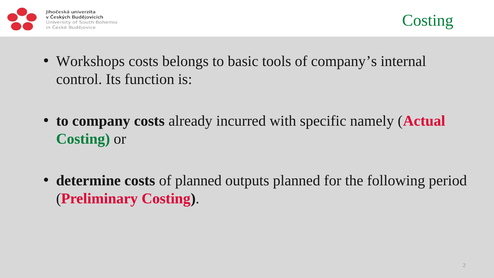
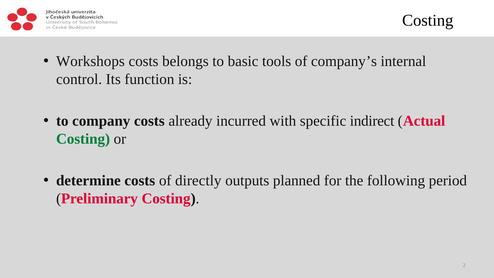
Costing at (428, 20) colour: green -> black
namely: namely -> indirect
of planned: planned -> directly
